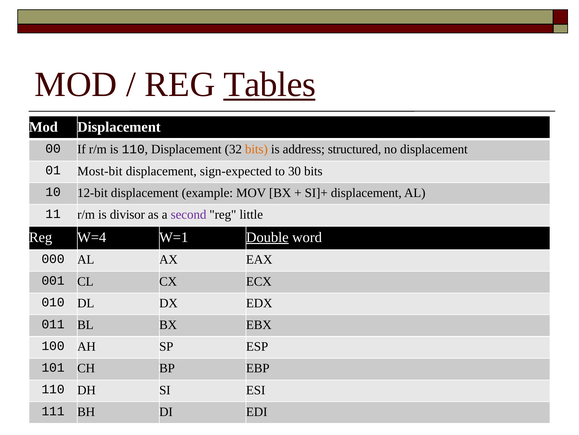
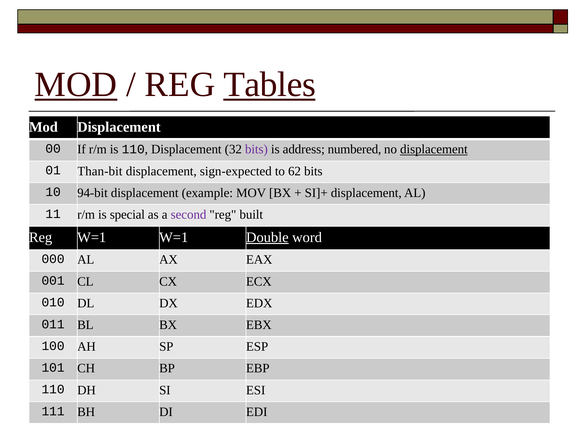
MOD at (76, 84) underline: none -> present
bits at (256, 149) colour: orange -> purple
structured: structured -> numbered
displacement at (434, 149) underline: none -> present
Most-bit: Most-bit -> Than-bit
30: 30 -> 62
12-bit: 12-bit -> 94-bit
divisor: divisor -> special
little: little -> built
Reg W=4: W=4 -> W=1
